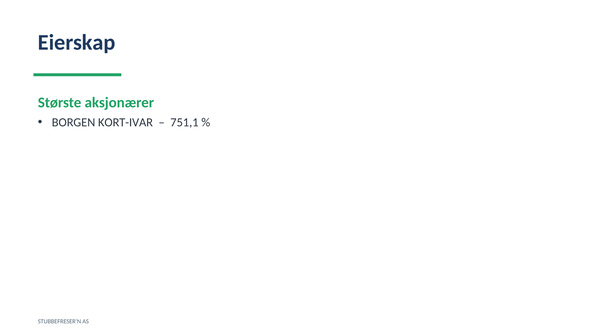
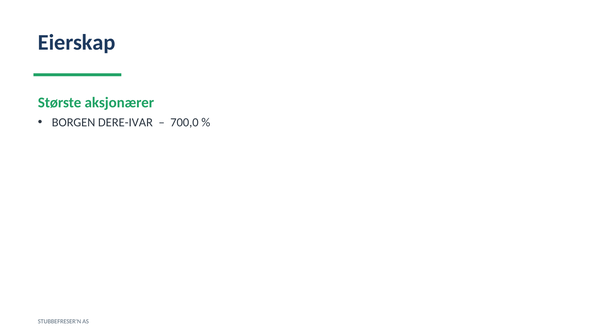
KORT-IVAR: KORT-IVAR -> DERE-IVAR
751,1: 751,1 -> 700,0
